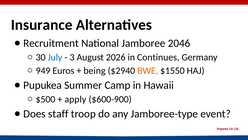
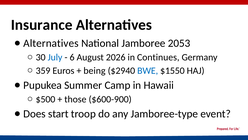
Recruitment at (51, 43): Recruitment -> Alternatives
2046: 2046 -> 2053
3: 3 -> 6
949: 949 -> 359
BWE colour: orange -> blue
apply: apply -> those
staff: staff -> start
